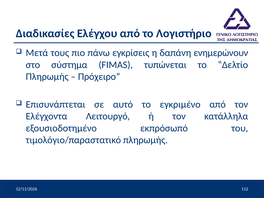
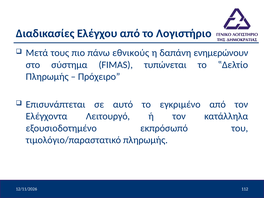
εγκρίσεις: εγκρίσεις -> εθνικούς
